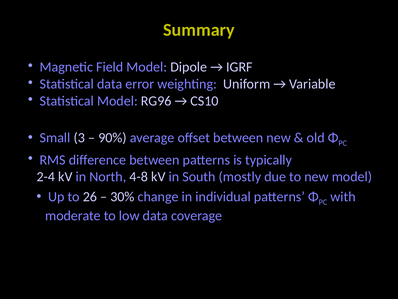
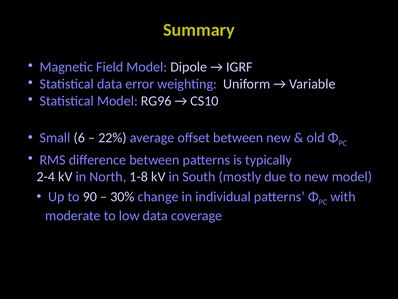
3: 3 -> 6
90%: 90% -> 22%
4-8: 4-8 -> 1-8
26: 26 -> 90
